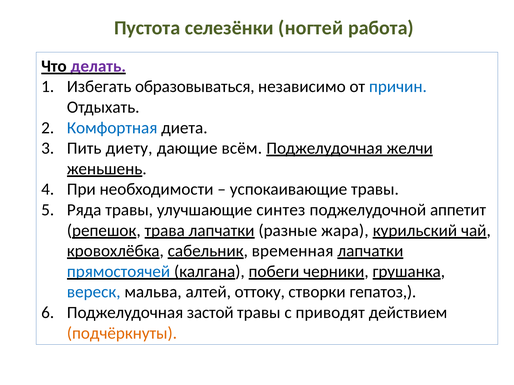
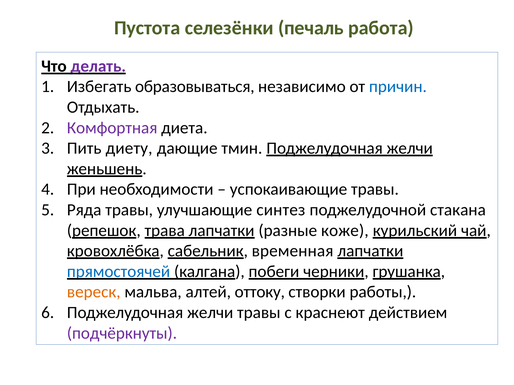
ногтей: ногтей -> печаль
Комфортная colour: blue -> purple
всём: всём -> тмин
аппетит: аппетит -> стакана
жара: жара -> коже
вереск colour: blue -> orange
гепатоз: гепатоз -> работы
застой at (210, 313): застой -> желчи
приводят: приводят -> краснеют
подчёркнуты colour: orange -> purple
